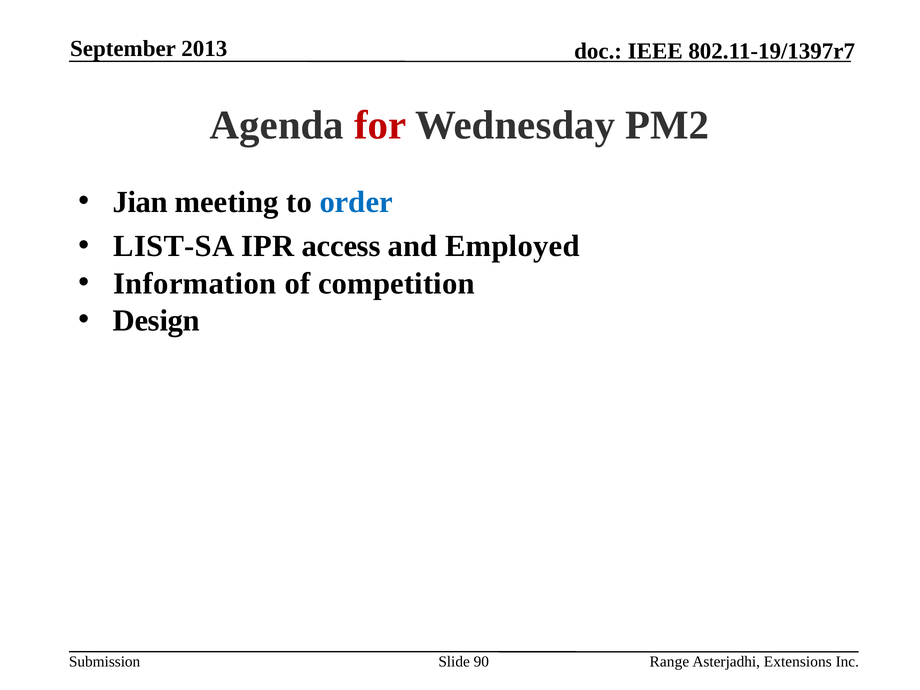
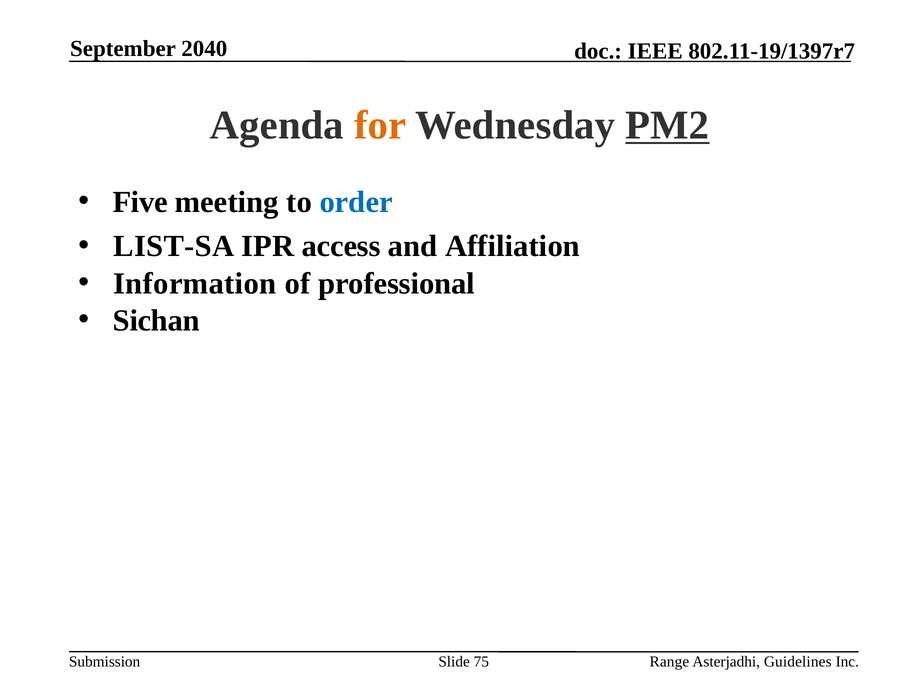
2013: 2013 -> 2040
for colour: red -> orange
PM2 underline: none -> present
Jian: Jian -> Five
Employed: Employed -> Affiliation
competition: competition -> professional
Design: Design -> Sichan
90: 90 -> 75
Extensions: Extensions -> Guidelines
